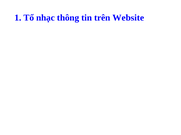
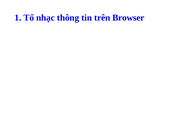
Website: Website -> Browser
